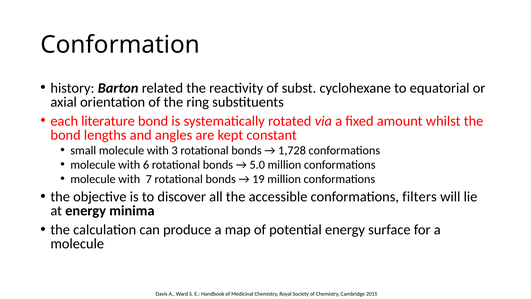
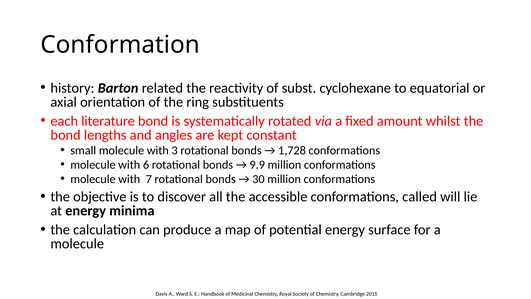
5.0: 5.0 -> 9.9
19: 19 -> 30
filters: filters -> called
